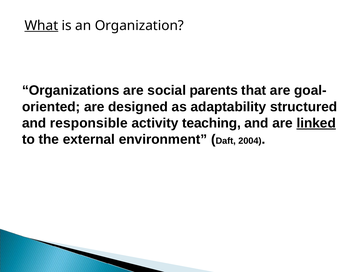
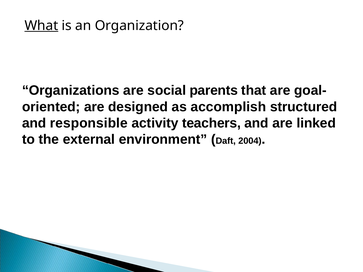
adaptability: adaptability -> accomplish
teaching: teaching -> teachers
linked underline: present -> none
